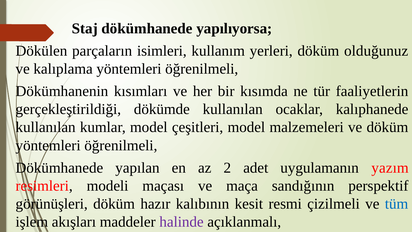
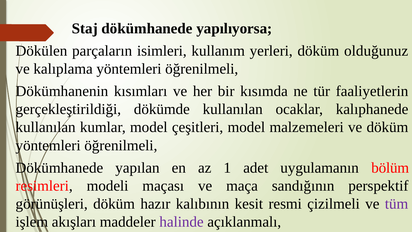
2: 2 -> 1
yazım: yazım -> bölüm
tüm colour: blue -> purple
